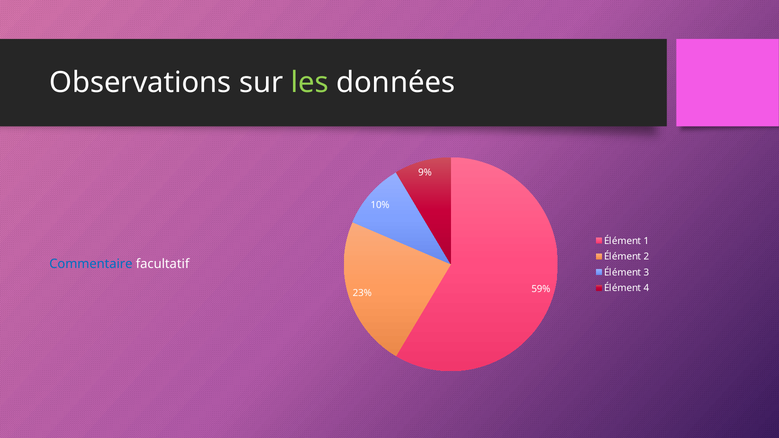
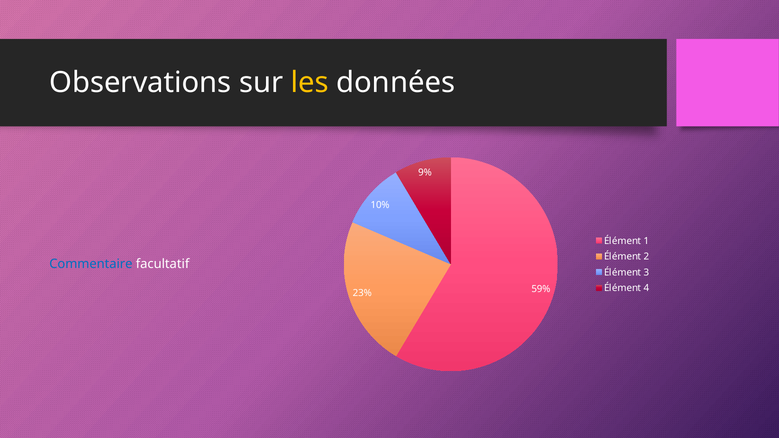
les colour: light green -> yellow
